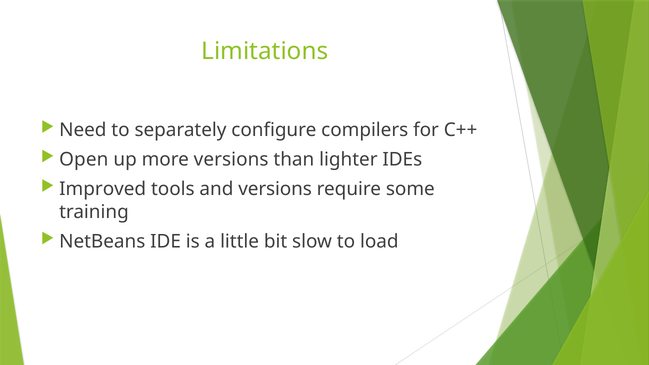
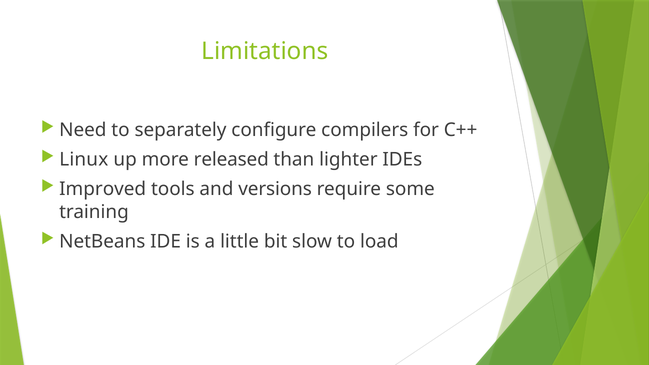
Open: Open -> Linux
more versions: versions -> released
